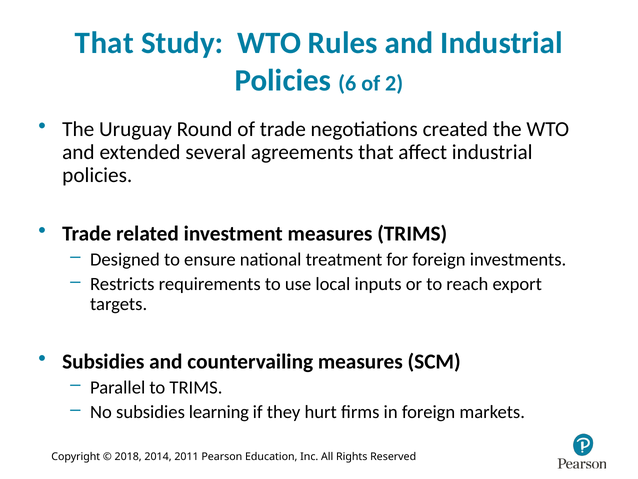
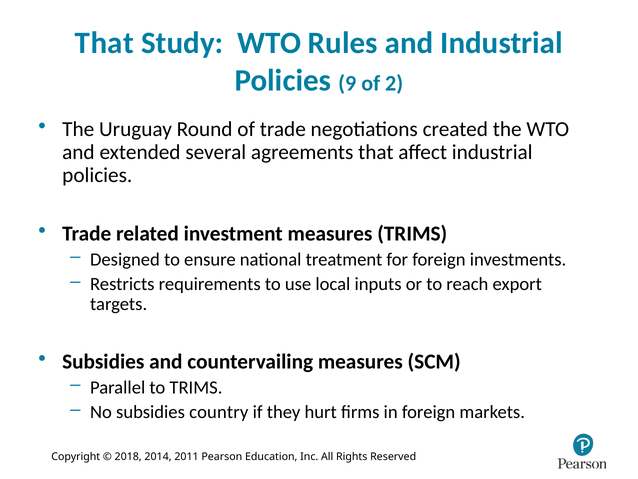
6: 6 -> 9
learning: learning -> country
